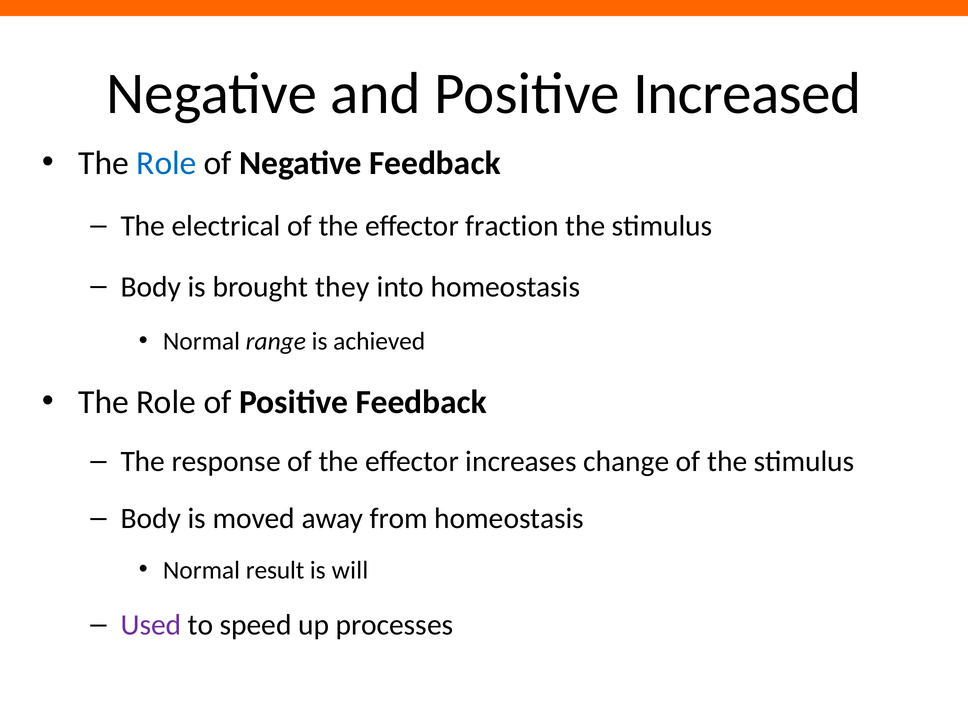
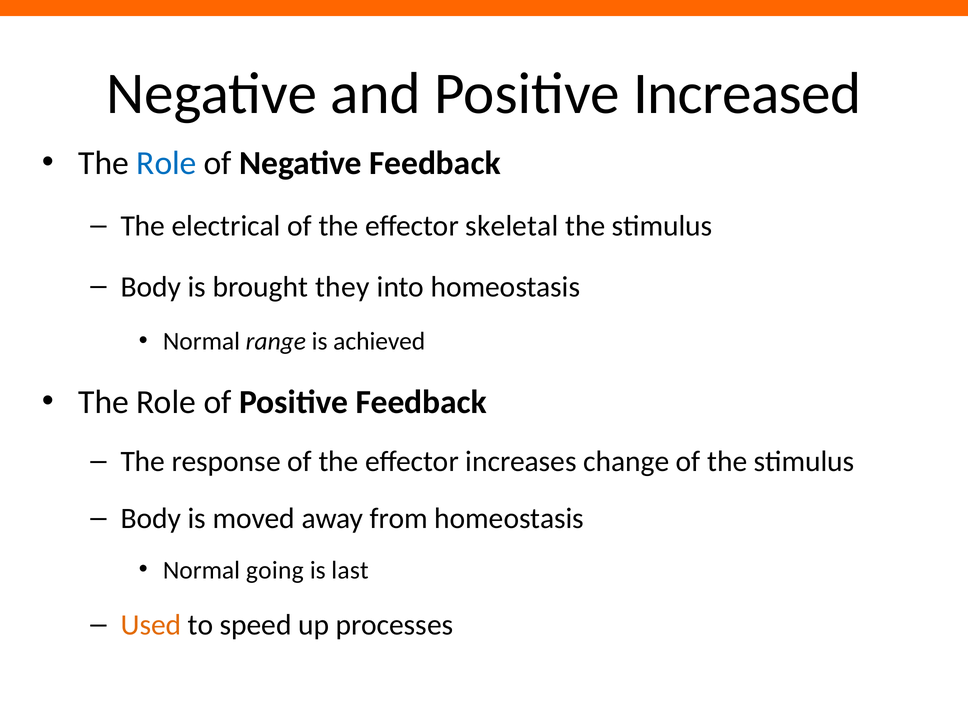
fraction: fraction -> skeletal
result: result -> going
will: will -> last
Used colour: purple -> orange
